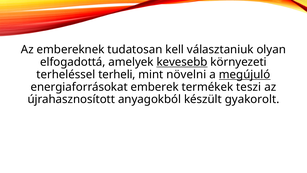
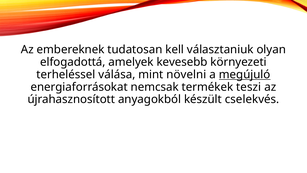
kevesebb underline: present -> none
terheli: terheli -> válása
emberek: emberek -> nemcsak
gyakorolt: gyakorolt -> cselekvés
